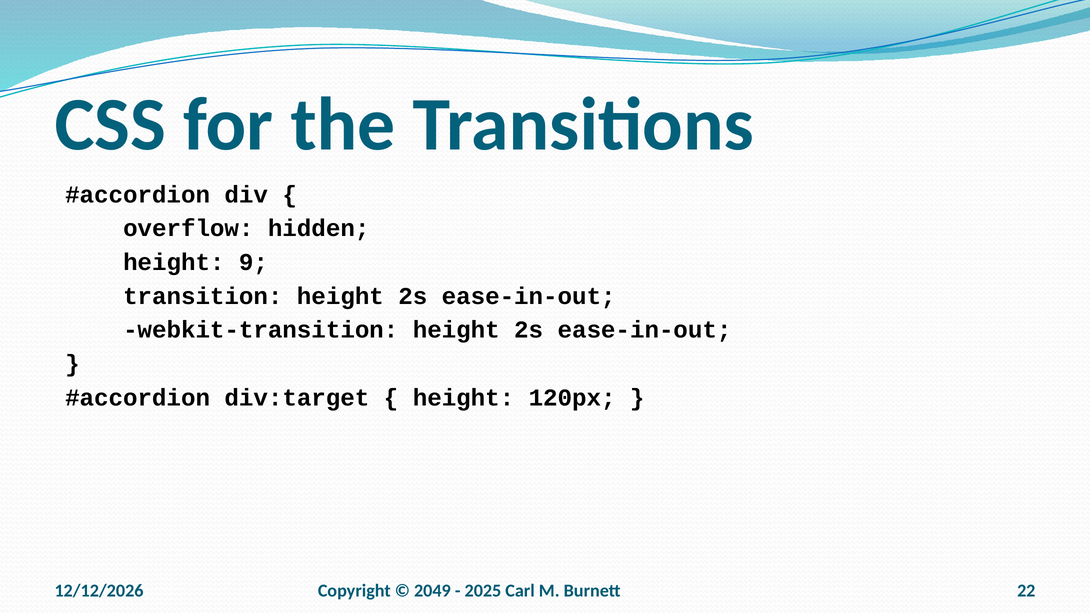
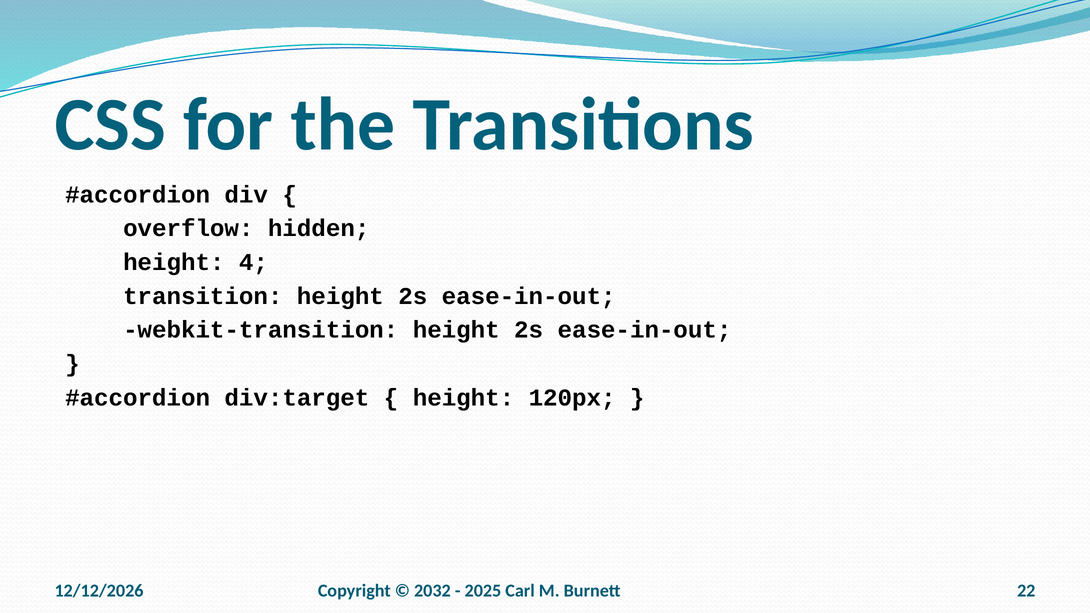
9: 9 -> 4
2049: 2049 -> 2032
